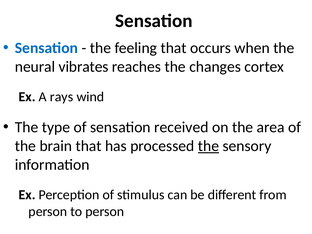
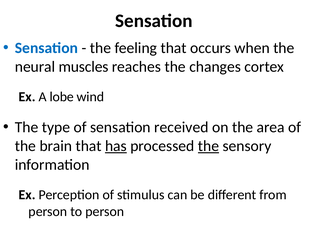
vibrates: vibrates -> muscles
rays: rays -> lobe
has underline: none -> present
